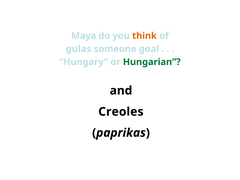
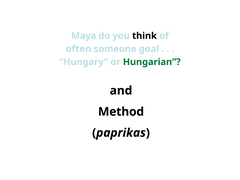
think colour: orange -> black
gulas: gulas -> often
Creoles: Creoles -> Method
